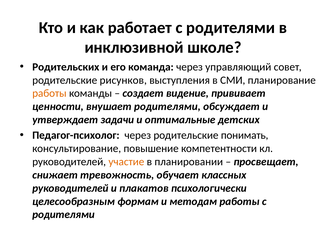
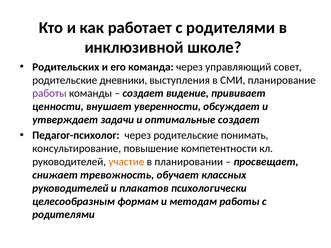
рисунков: рисунков -> дневники
работы at (49, 93) colour: orange -> purple
внушает родителями: родителями -> уверенности
оптимальные детских: детских -> создает
